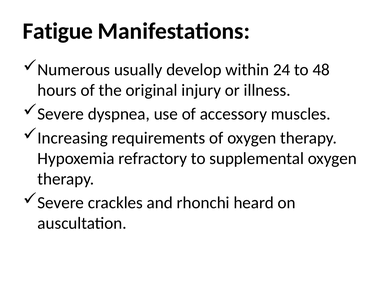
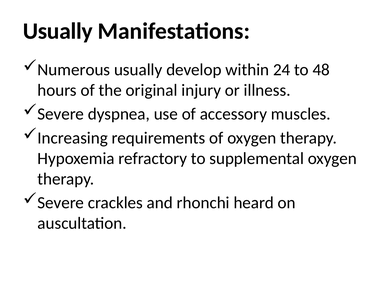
Fatigue at (58, 31): Fatigue -> Usually
